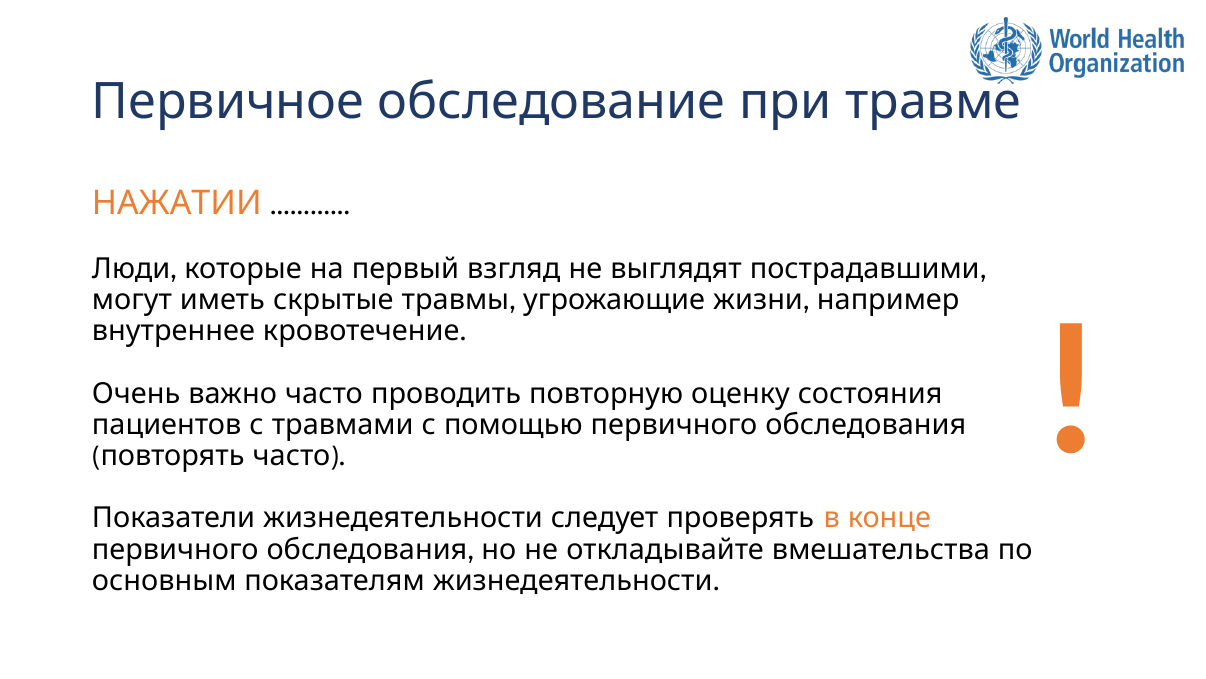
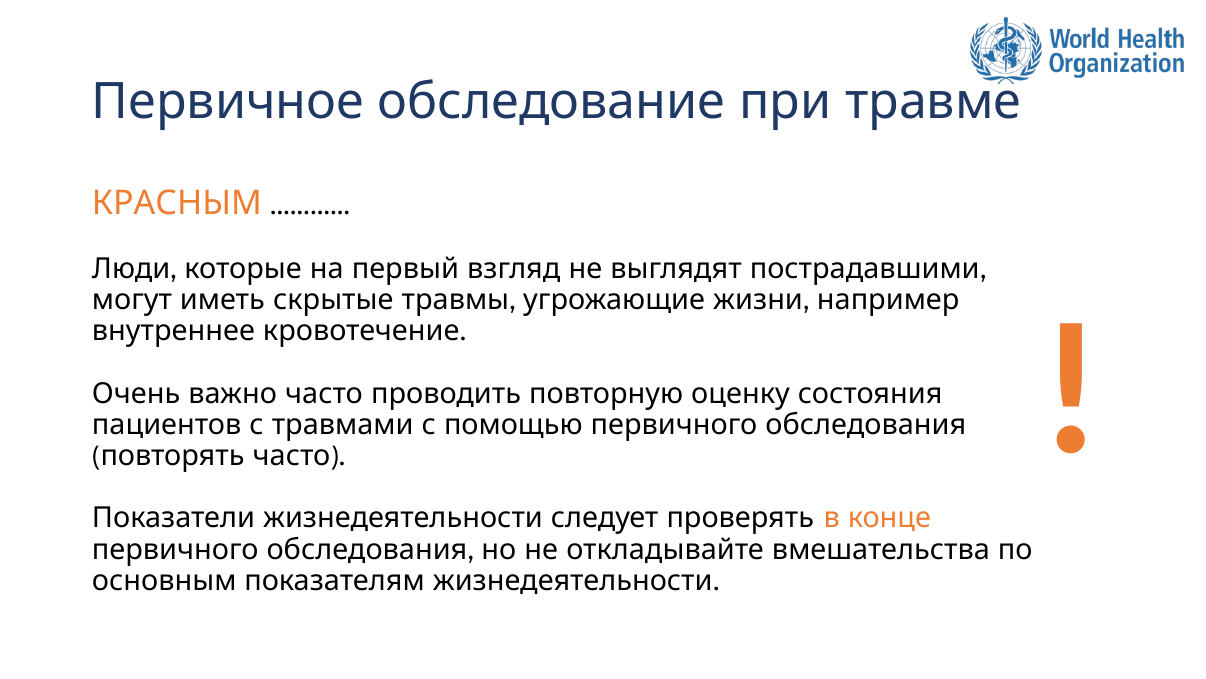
НАЖАТИИ: НАЖАТИИ -> КРАСНЫМ
